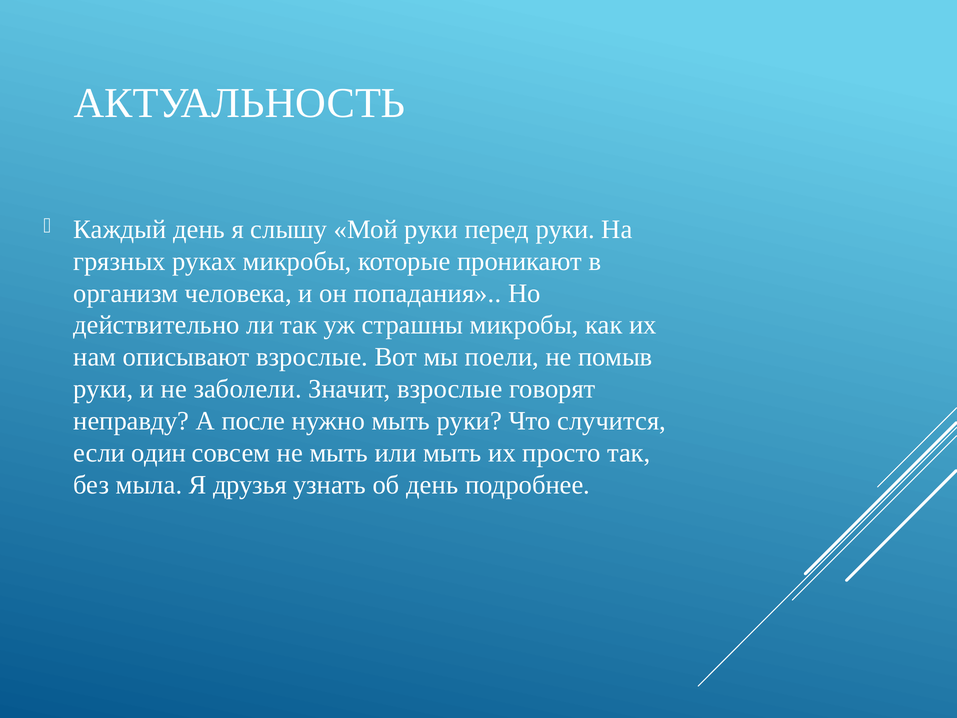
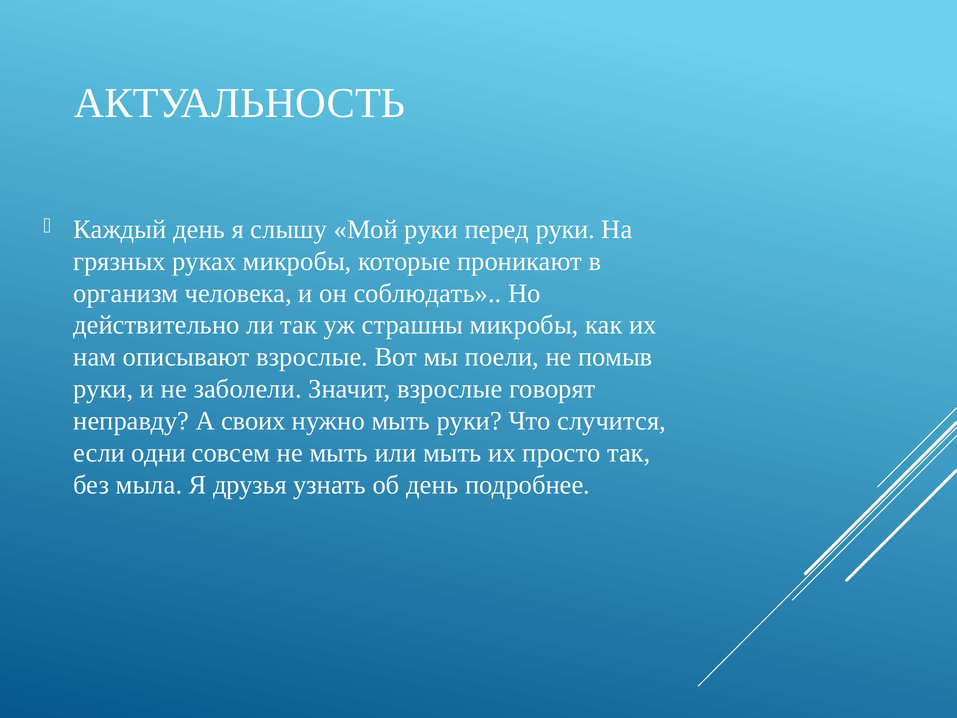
попадания: попадания -> соблюдать
после: после -> своих
один: один -> одни
